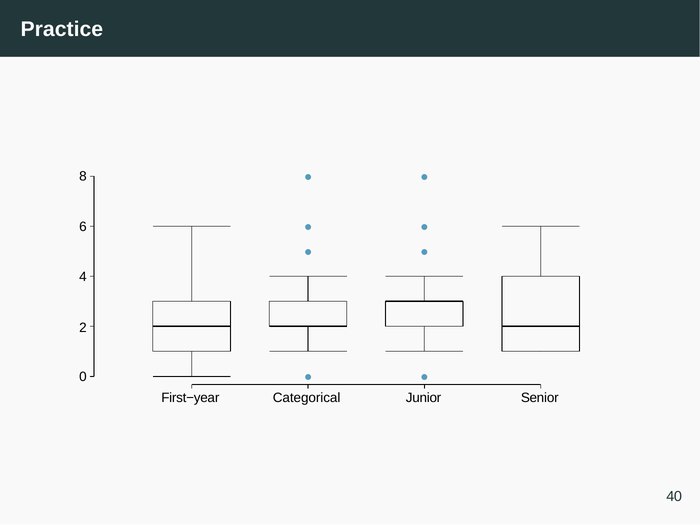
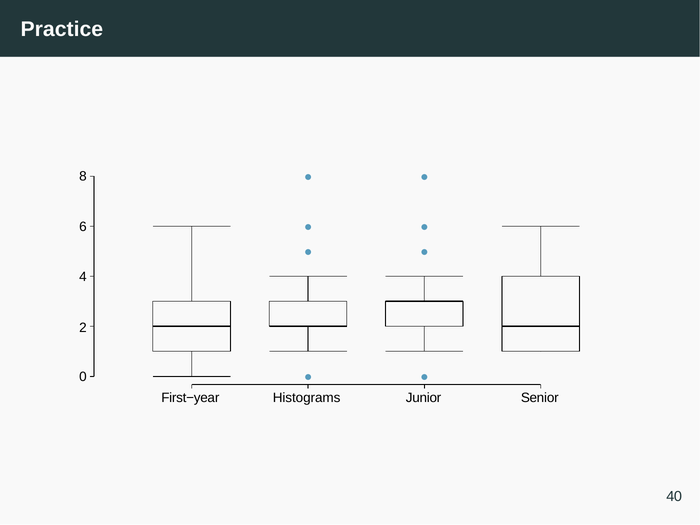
Categorical: Categorical -> Histograms
